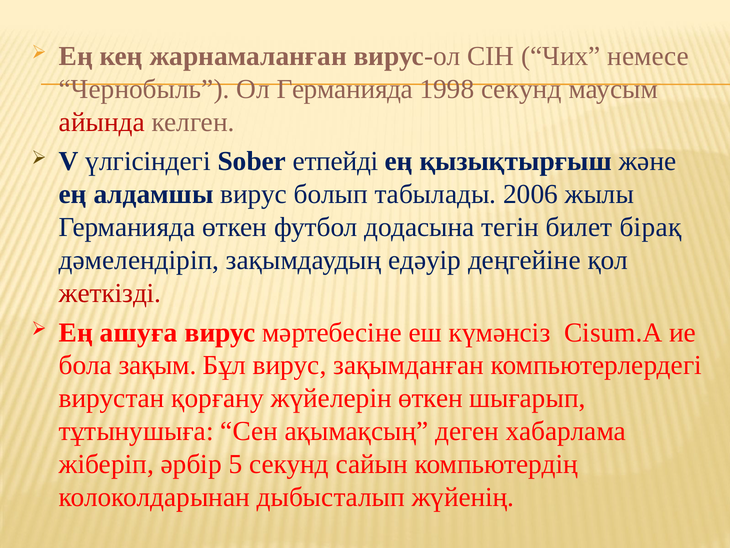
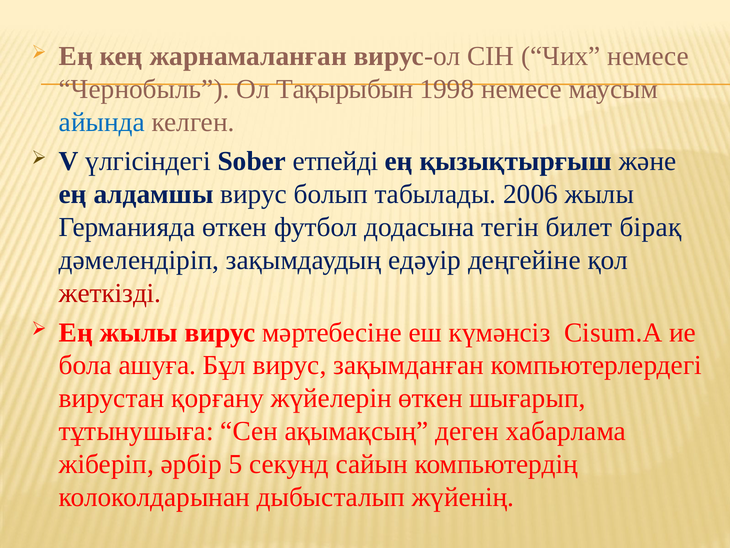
Ол Германияда: Германияда -> Тақырыбын
1998 секунд: секунд -> немесе
айында colour: red -> blue
Ең ашуға: ашуға -> жылы
зақым: зақым -> ашуға
